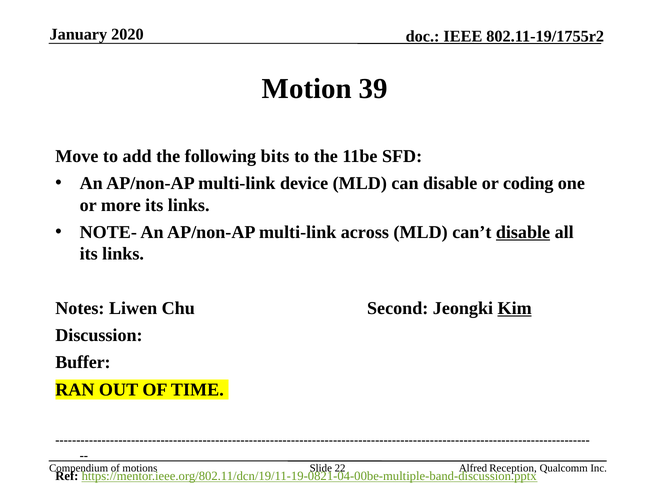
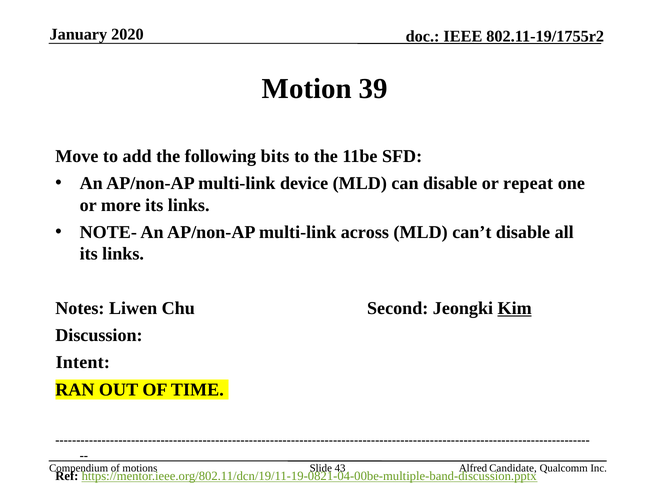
coding: coding -> repeat
disable at (523, 232) underline: present -> none
Buffer: Buffer -> Intent
22: 22 -> 43
Reception: Reception -> Candidate
